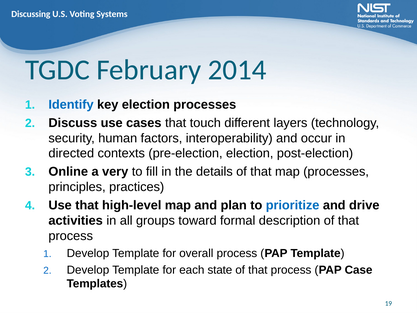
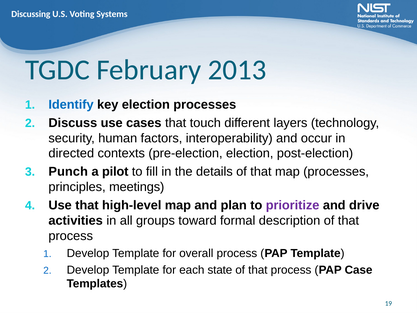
2014: 2014 -> 2013
Online: Online -> Punch
very: very -> pilot
practices: practices -> meetings
prioritize colour: blue -> purple
